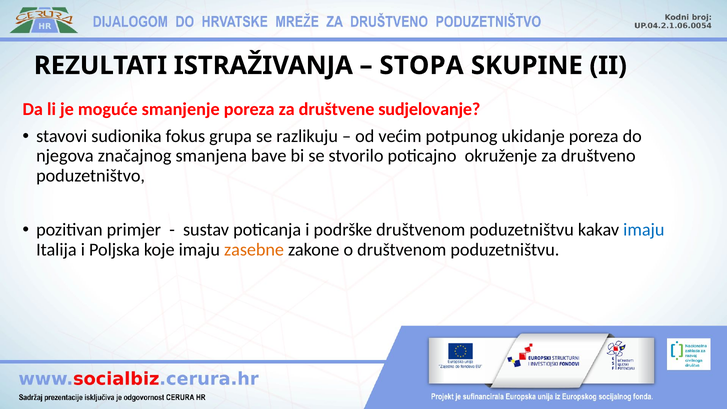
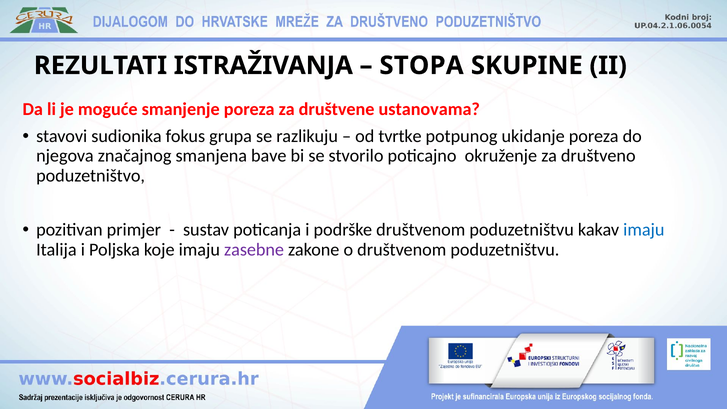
sudjelovanje: sudjelovanje -> ustanovama
većim: većim -> tvrtke
zasebne colour: orange -> purple
